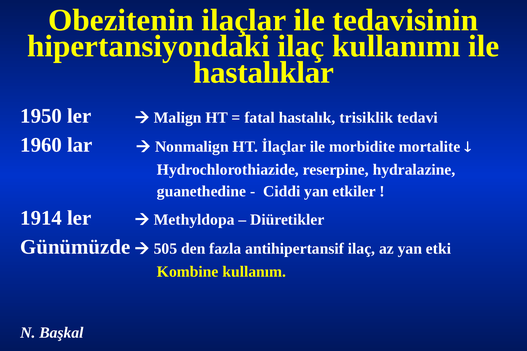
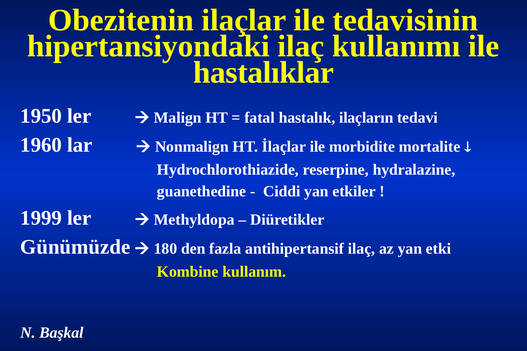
trisiklik: trisiklik -> ilaçların
1914: 1914 -> 1999
505: 505 -> 180
